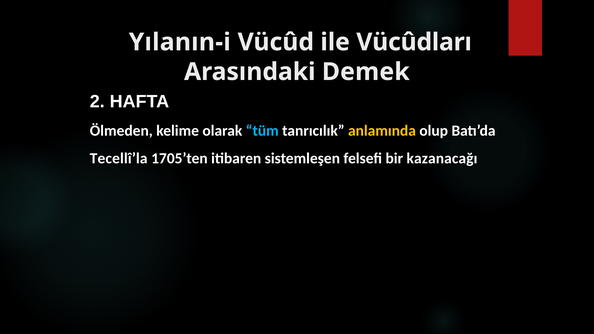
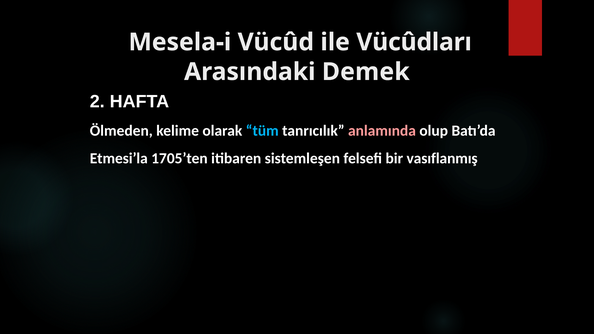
Yılanın-i: Yılanın-i -> Mesela-i
anlamında colour: yellow -> pink
Tecellî’la: Tecellî’la -> Etmesi’la
kazanacağı: kazanacağı -> vasıflanmış
